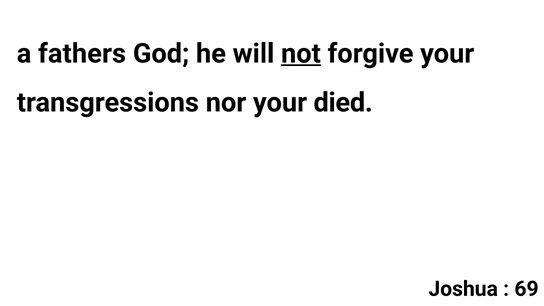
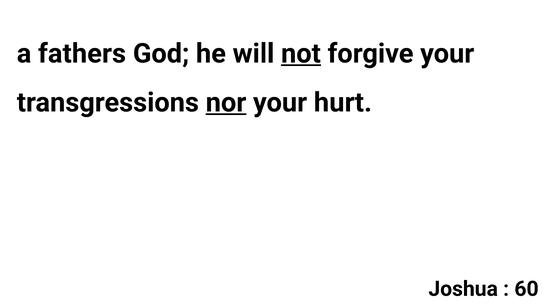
nor underline: none -> present
died: died -> hurt
69: 69 -> 60
